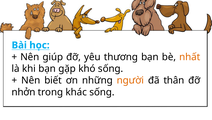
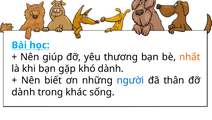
khó sống: sống -> dành
người colour: orange -> blue
nhởn at (23, 92): nhởn -> dành
